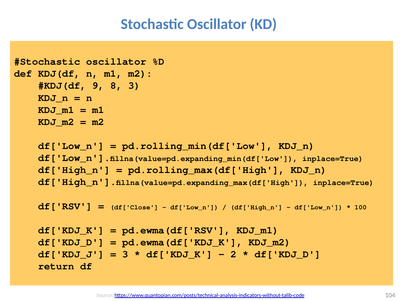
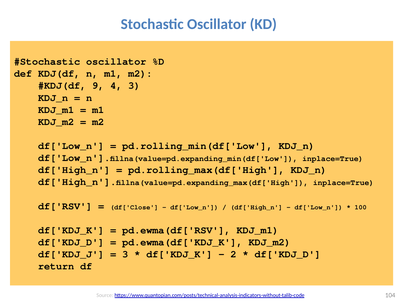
8: 8 -> 4
